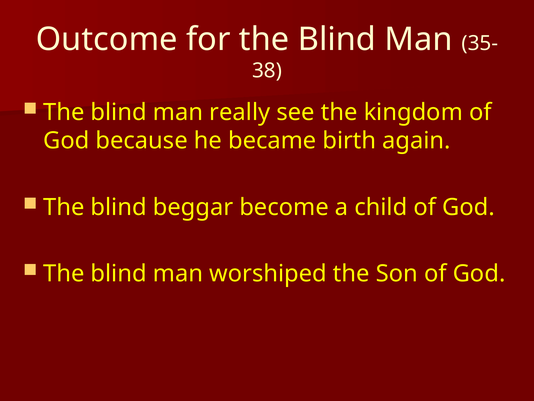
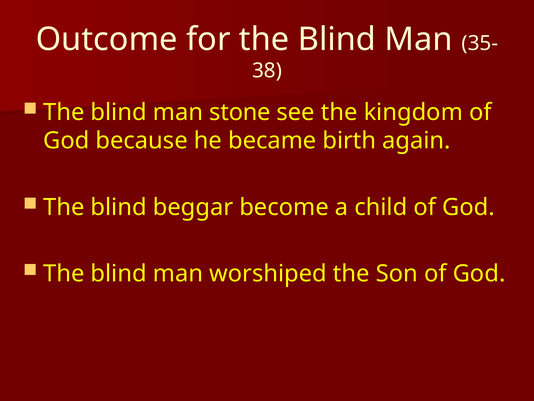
really: really -> stone
